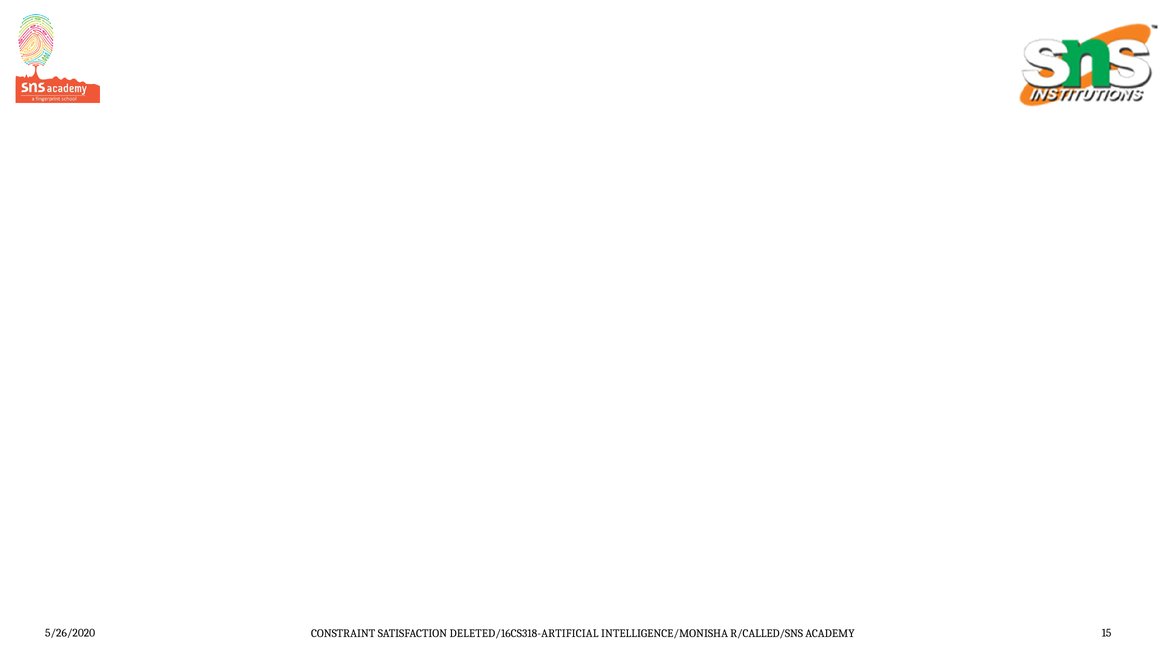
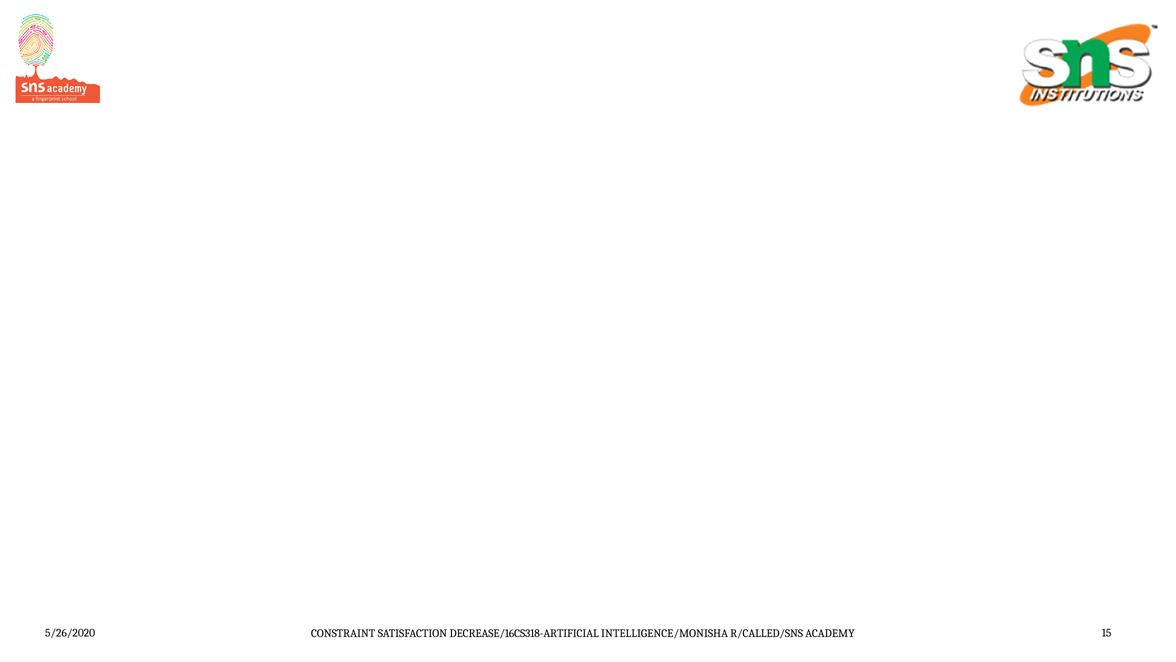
DELETED/16CS318-ARTIFICIAL: DELETED/16CS318-ARTIFICIAL -> DECREASE/16CS318-ARTIFICIAL
